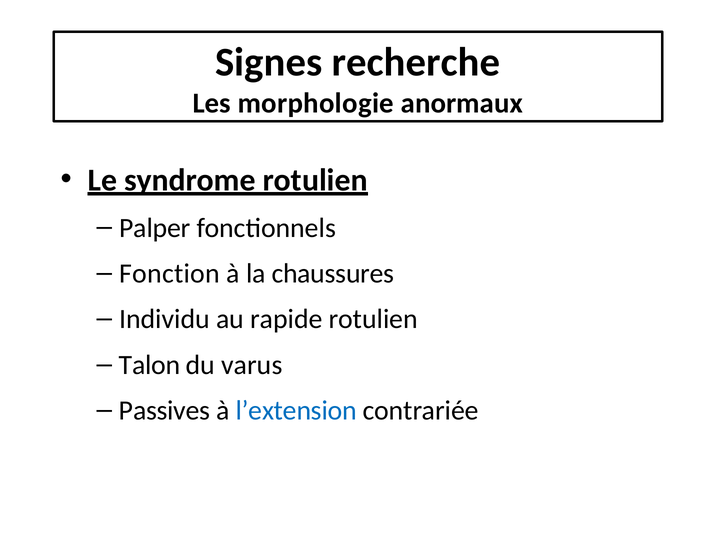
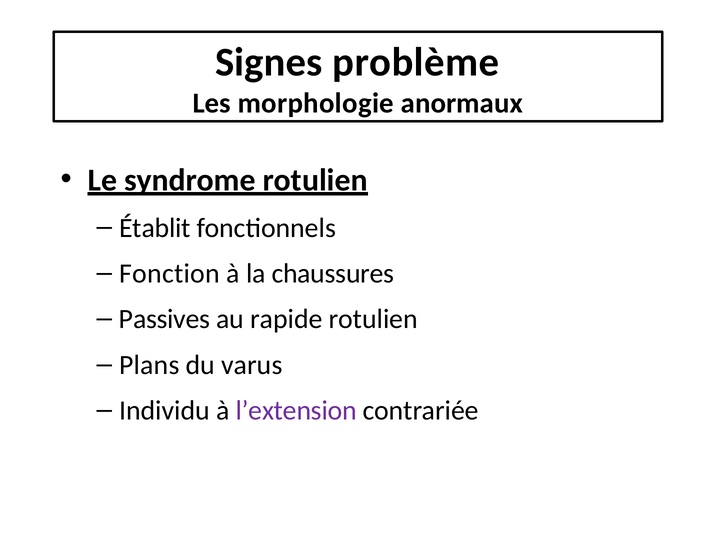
recherche: recherche -> problème
Palper: Palper -> Établit
Individu: Individu -> Passives
Talon: Talon -> Plans
Passives: Passives -> Individu
l’extension colour: blue -> purple
